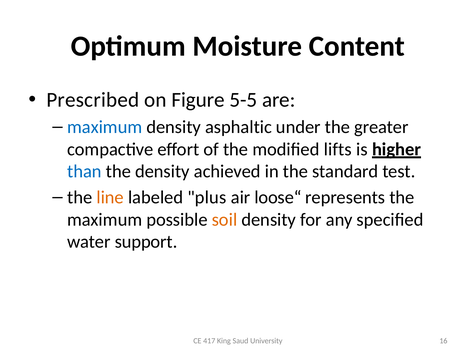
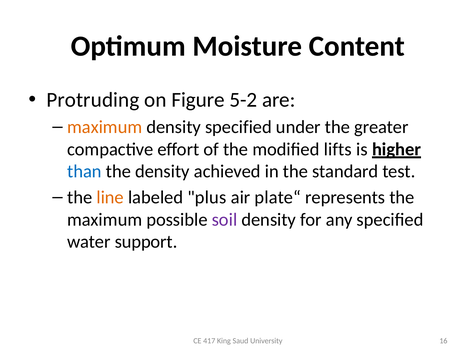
Prescribed: Prescribed -> Protruding
5-5: 5-5 -> 5-2
maximum at (105, 127) colour: blue -> orange
density asphaltic: asphaltic -> specified
loose“: loose“ -> plate“
soil colour: orange -> purple
